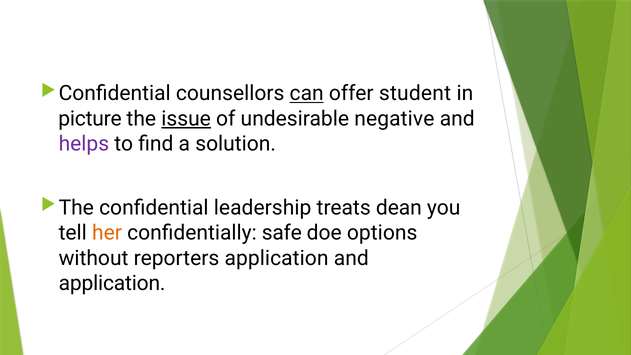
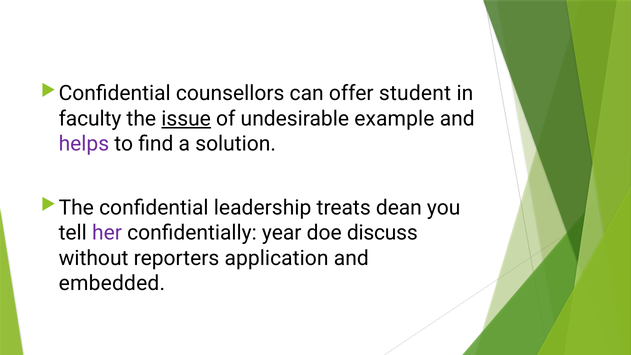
can underline: present -> none
picture: picture -> faculty
negative: negative -> example
her colour: orange -> purple
safe: safe -> year
options: options -> discuss
application at (112, 283): application -> embedded
